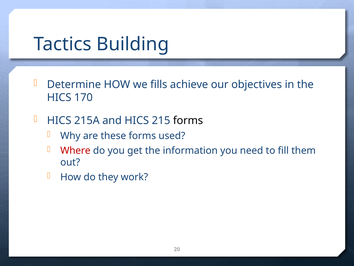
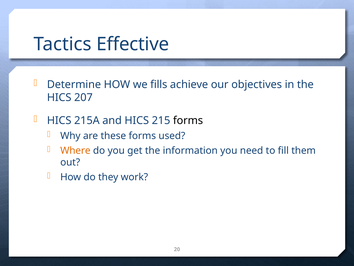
Building: Building -> Effective
170: 170 -> 207
Where colour: red -> orange
